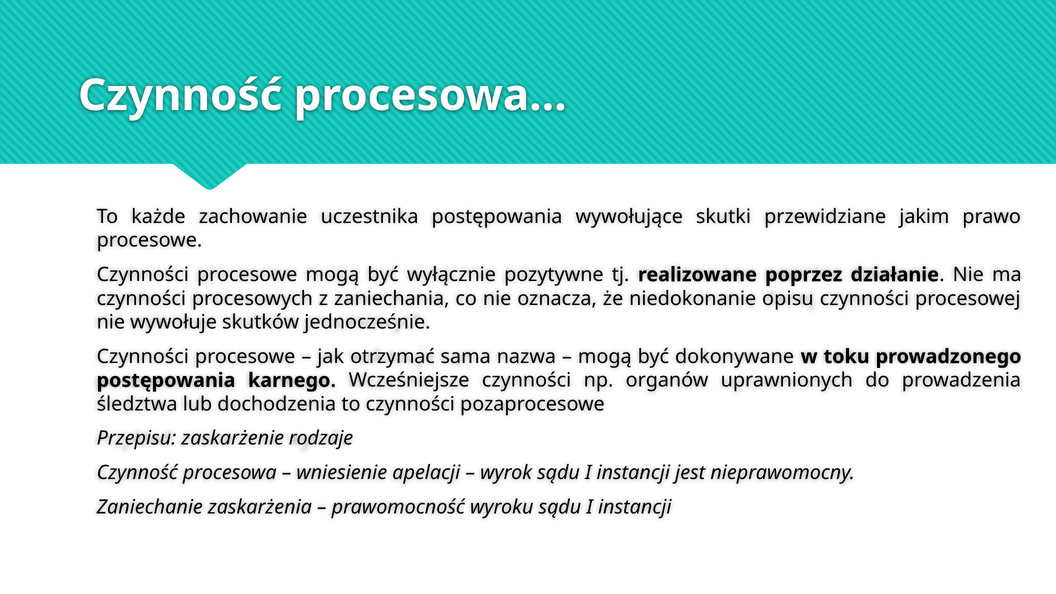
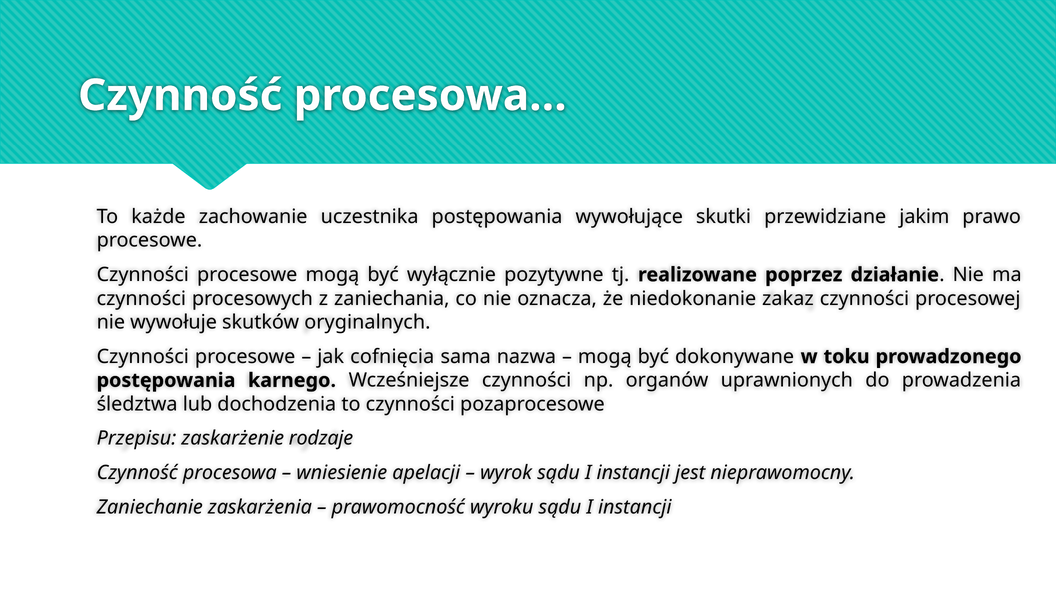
opisu: opisu -> zakaz
jednocześnie: jednocześnie -> oryginalnych
otrzymać: otrzymać -> cofnięcia
